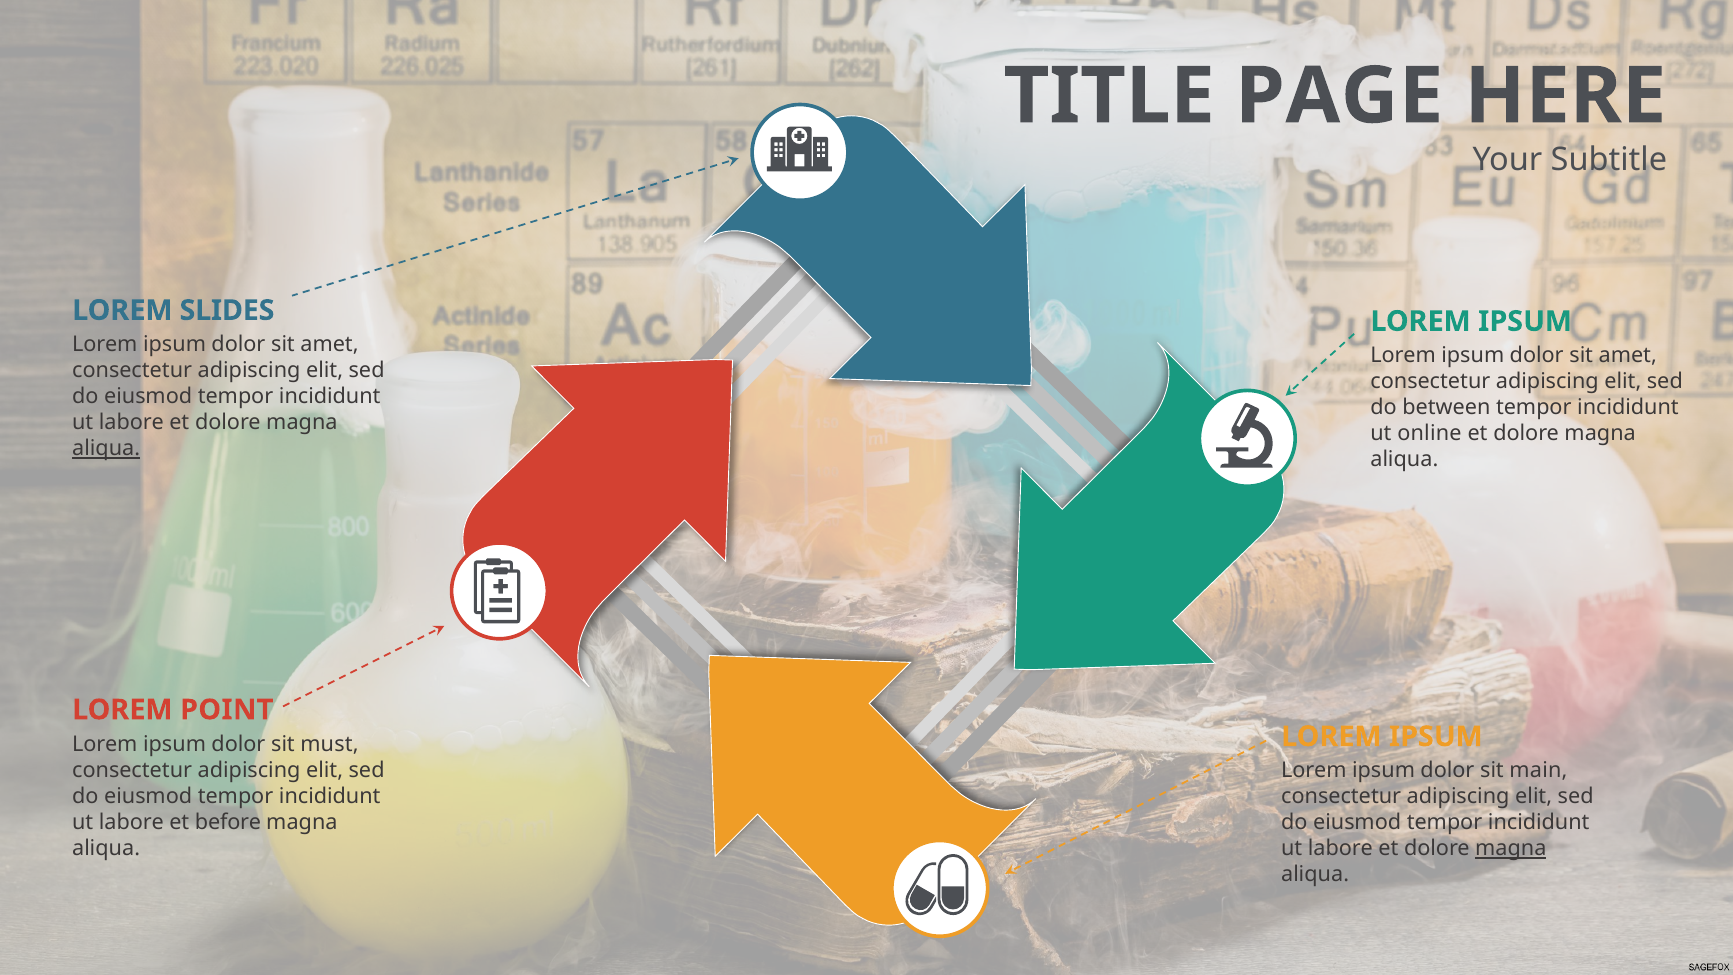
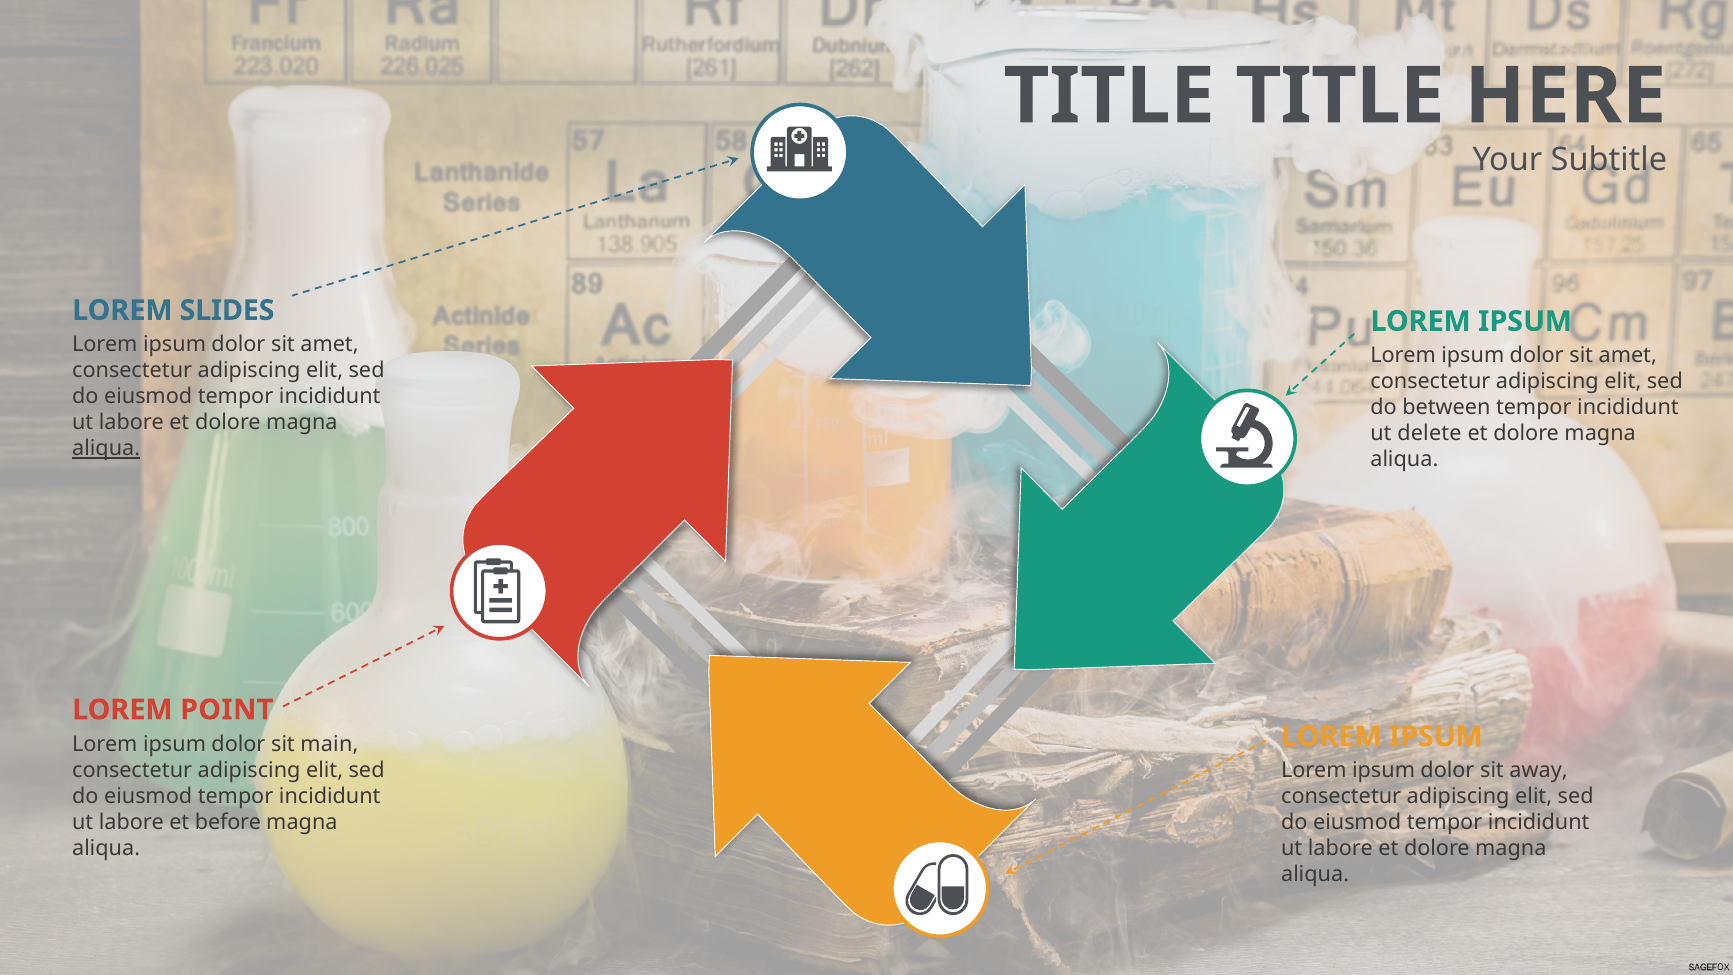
TITLE PAGE: PAGE -> TITLE
online: online -> delete
must: must -> main
main: main -> away
magna at (1511, 849) underline: present -> none
